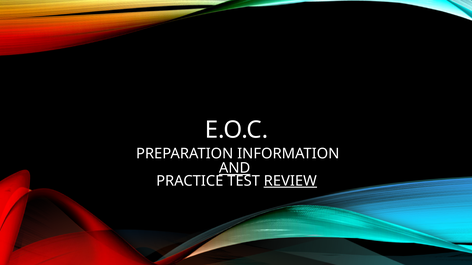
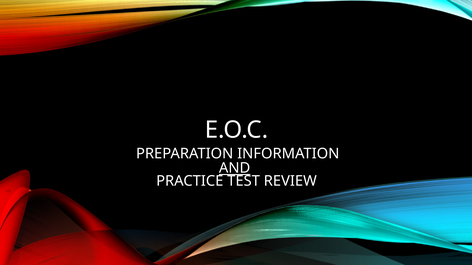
REVIEW underline: present -> none
